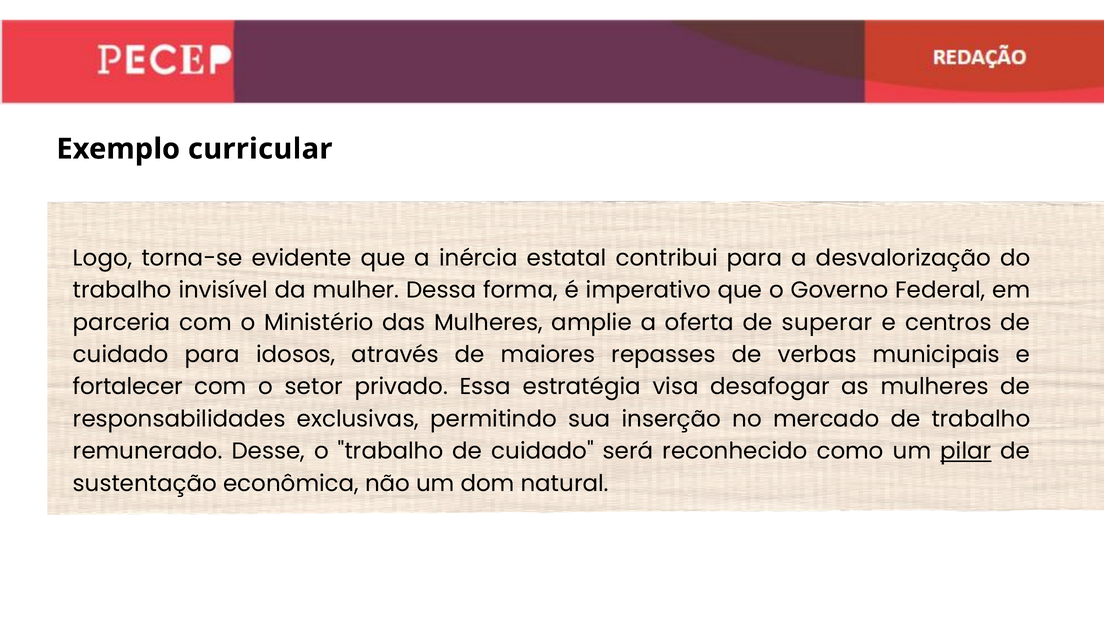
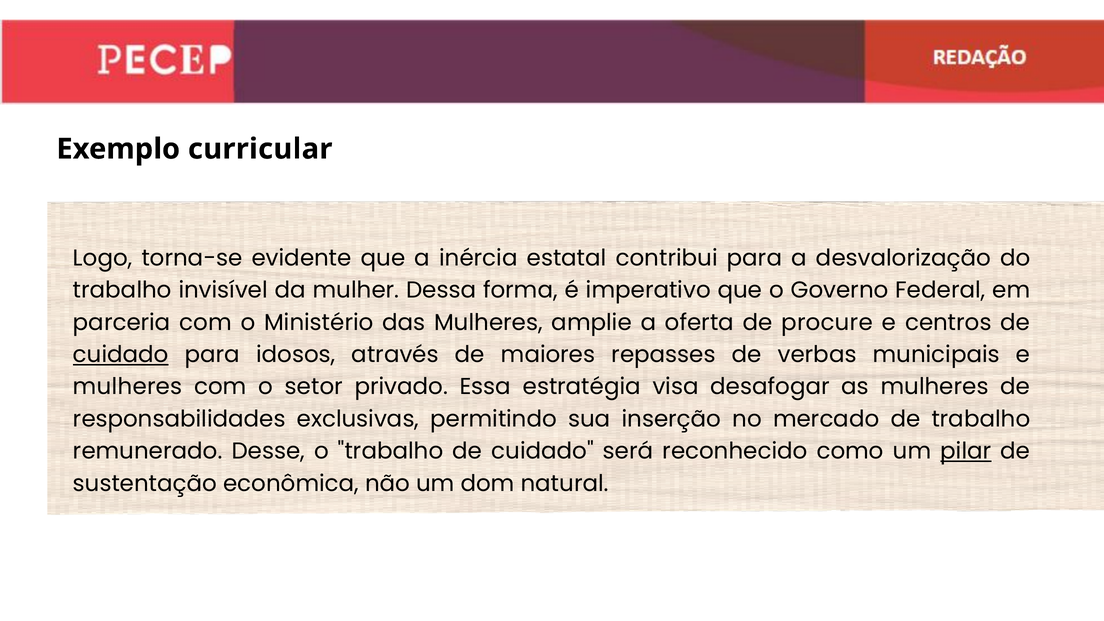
superar: superar -> procure
cuidado at (121, 355) underline: none -> present
fortalecer at (128, 387): fortalecer -> mulheres
